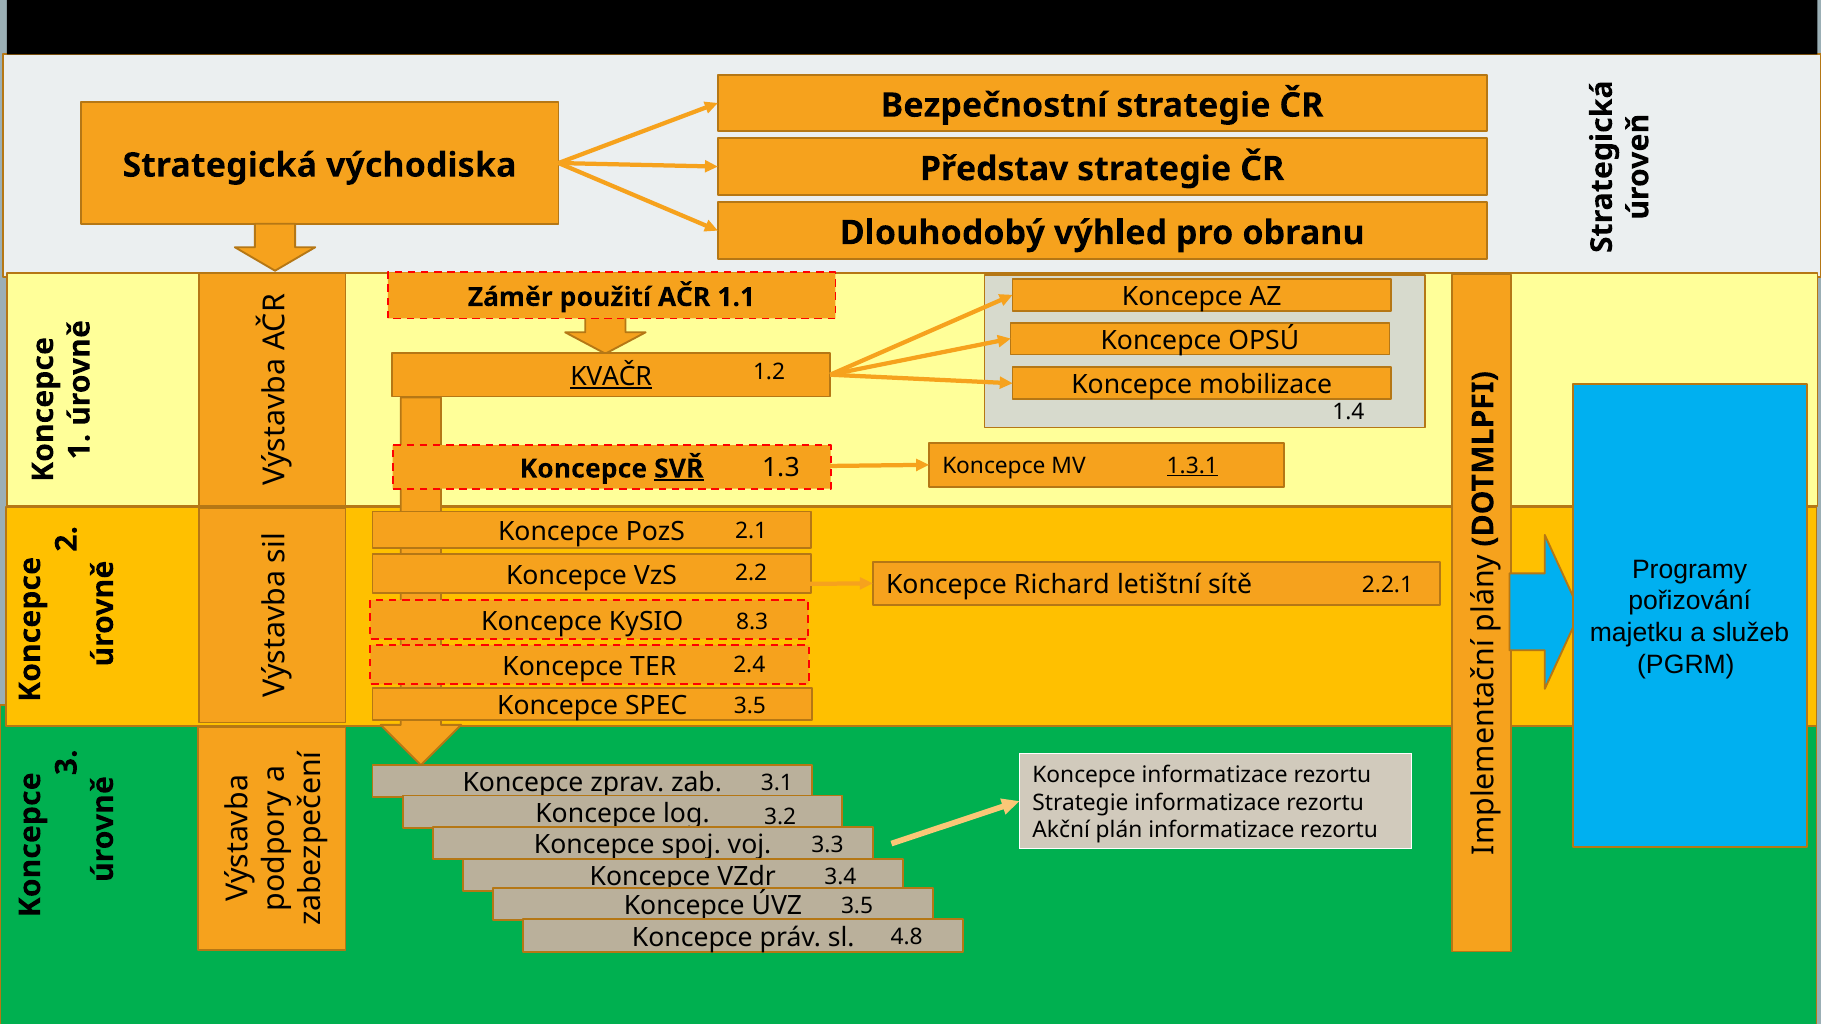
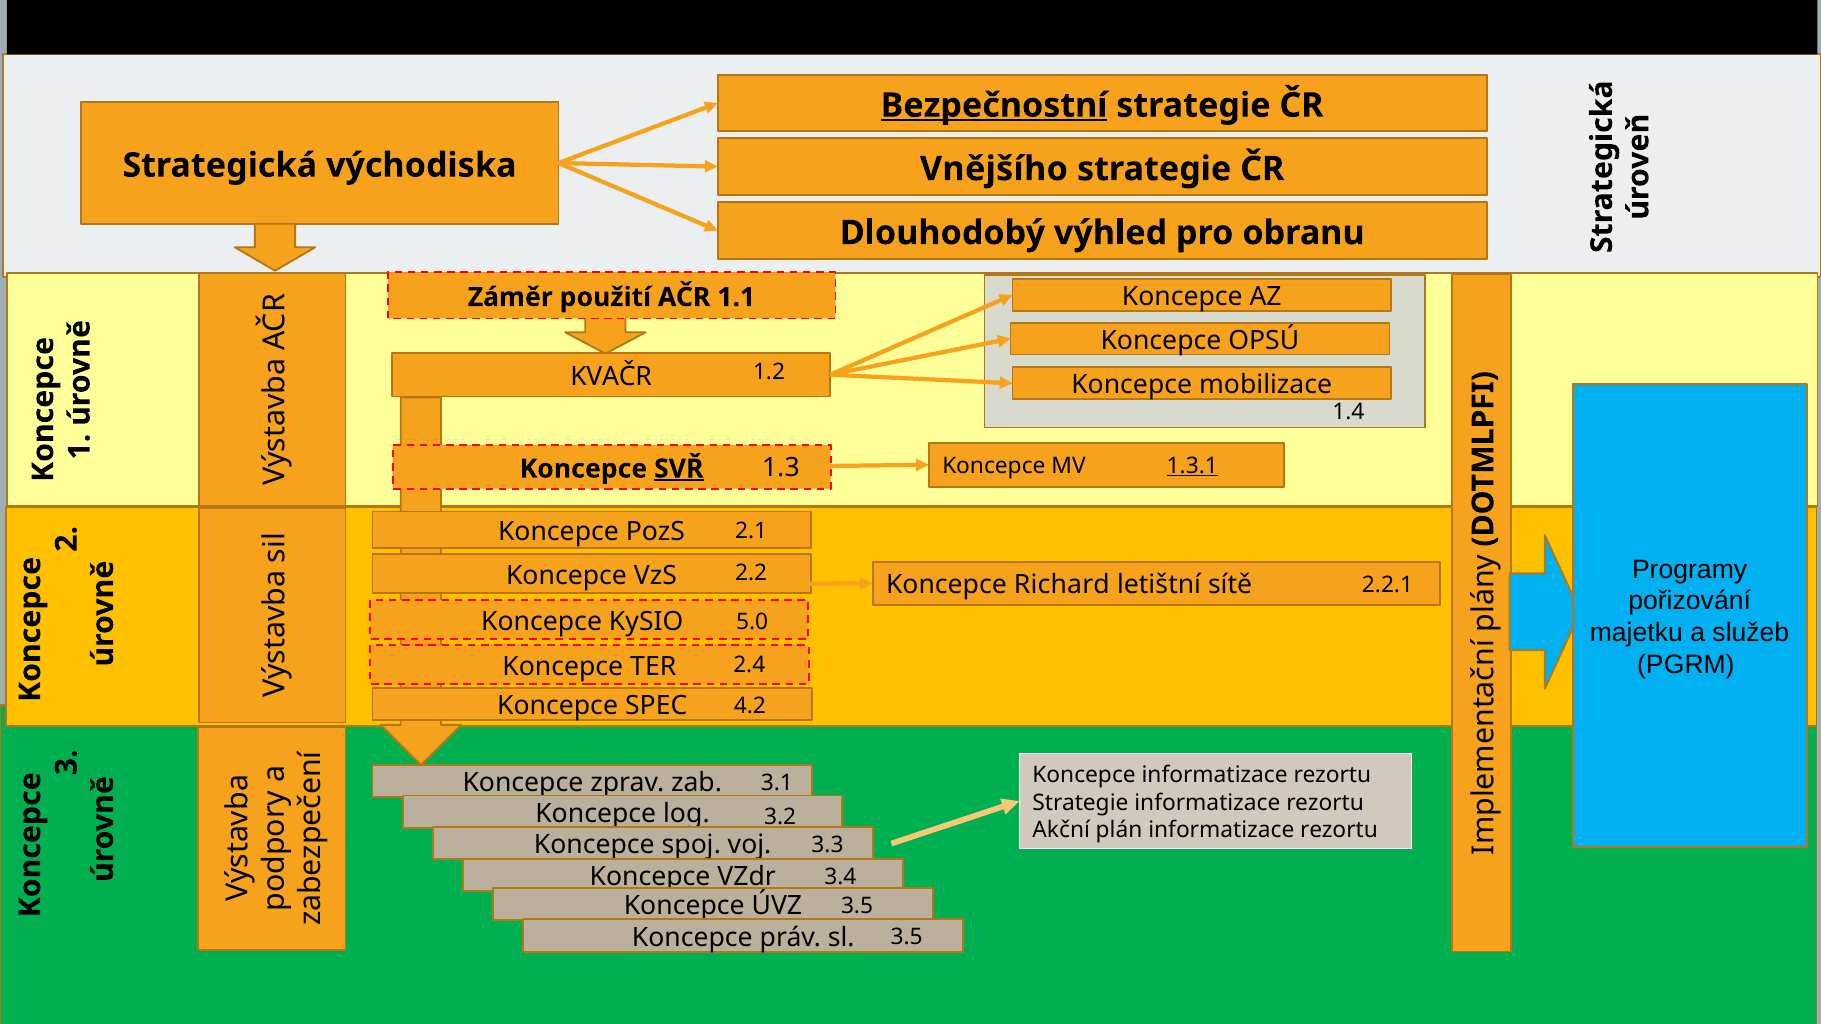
Bezpečnostní underline: none -> present
Představ: Představ -> Vnějšího
KVAČR underline: present -> none
8.3: 8.3 -> 5.0
SPEC 3.5: 3.5 -> 4.2
sl 4.8: 4.8 -> 3.5
